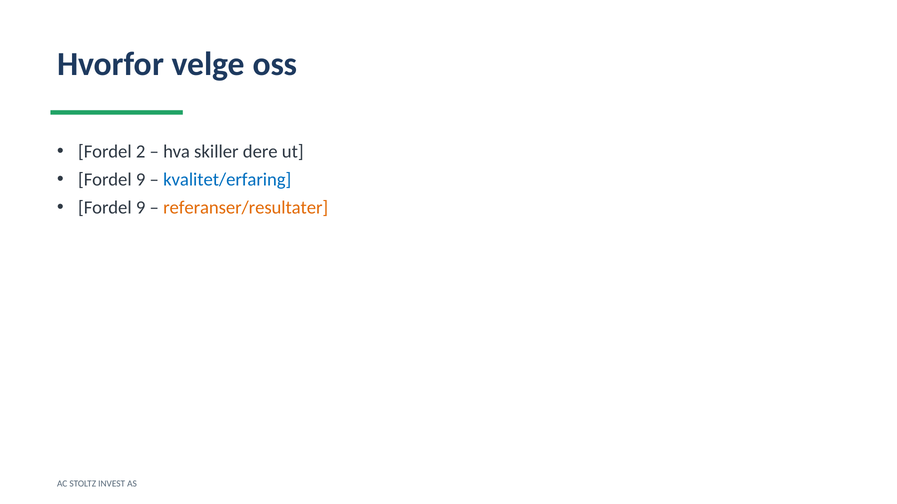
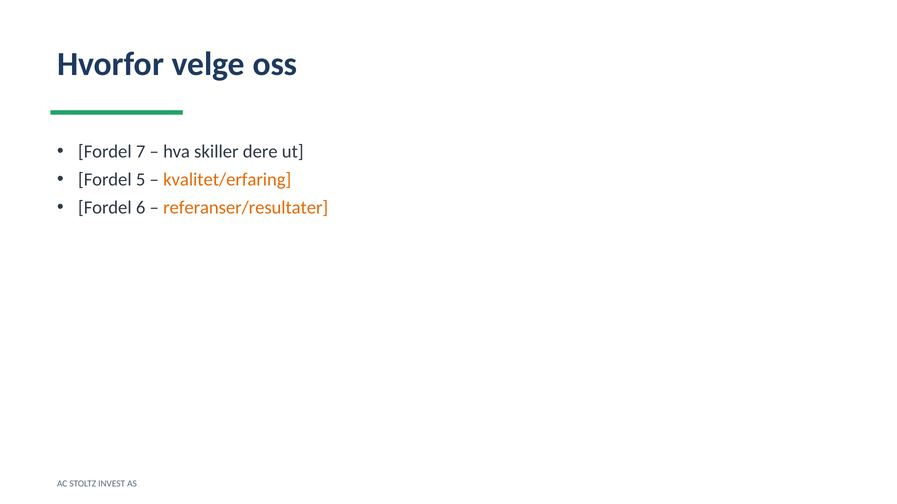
2: 2 -> 7
9 at (141, 180): 9 -> 5
kvalitet/erfaring colour: blue -> orange
9 at (141, 208): 9 -> 6
